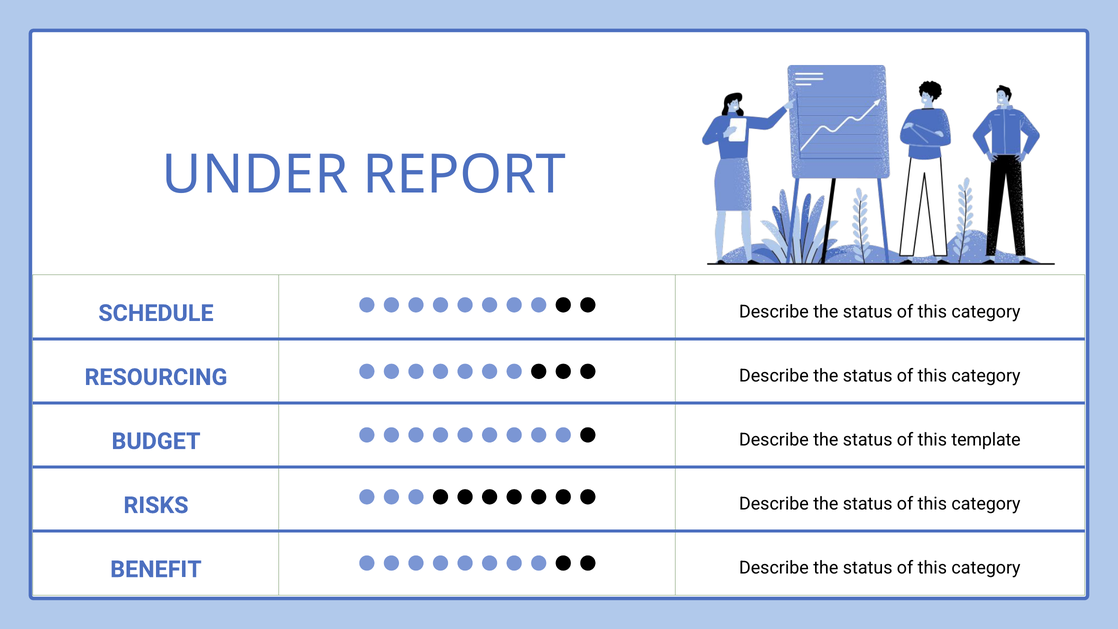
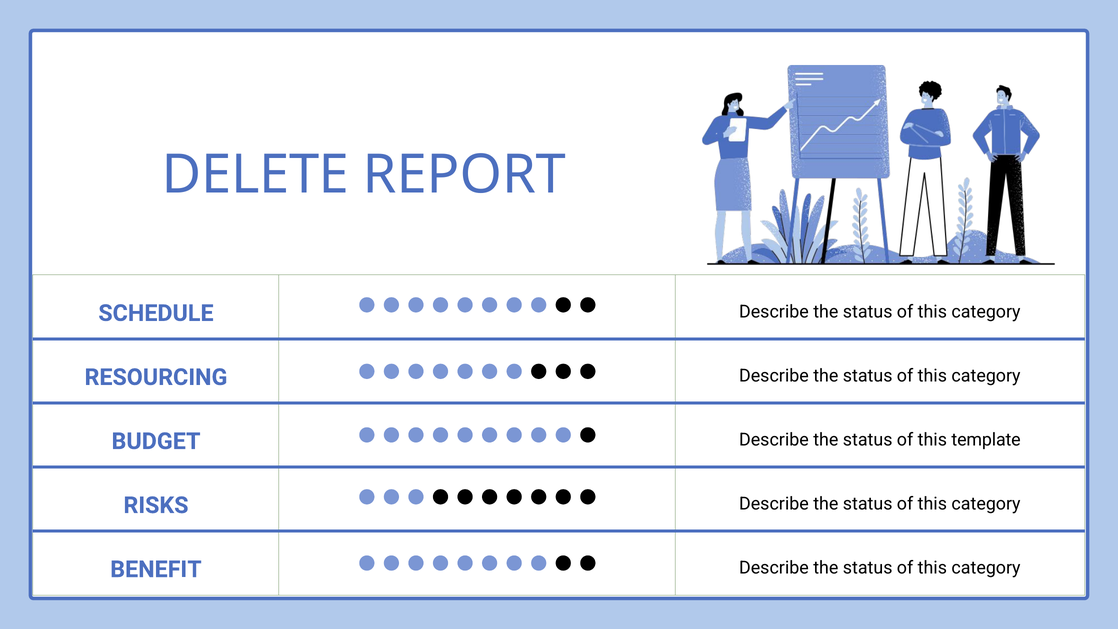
UNDER: UNDER -> DELETE
